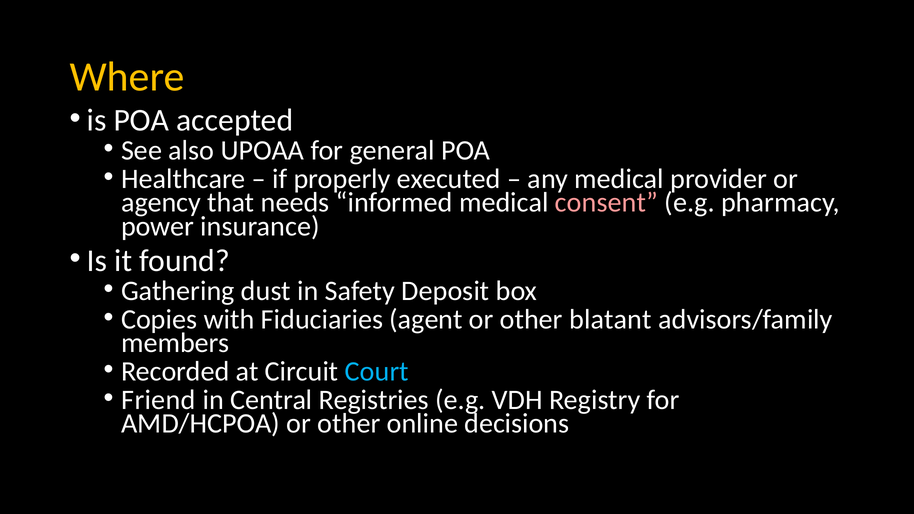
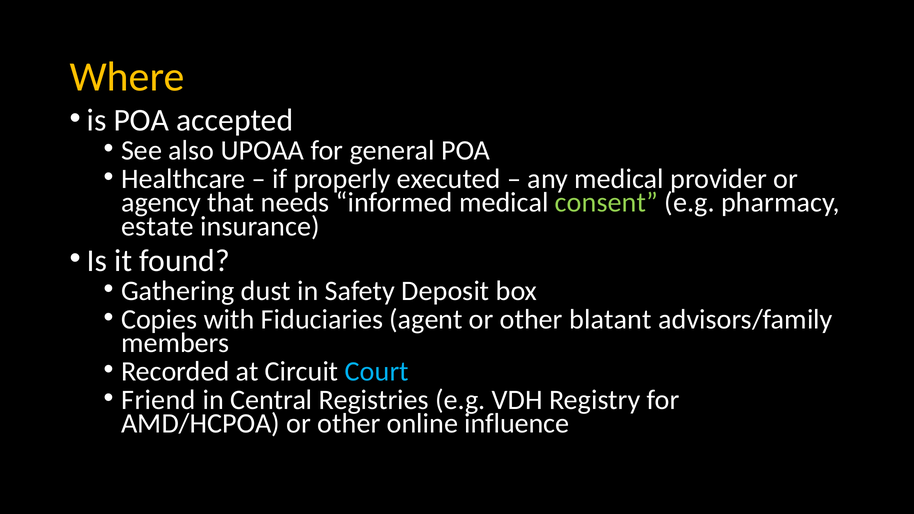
consent colour: pink -> light green
power: power -> estate
decisions: decisions -> influence
